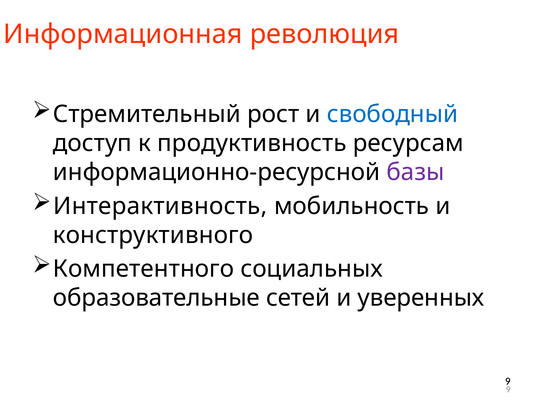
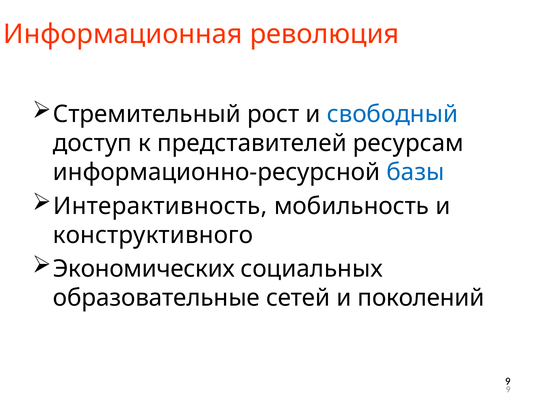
продуктивность: продуктивность -> представителей
базы colour: purple -> blue
Компетентного: Компетентного -> Экономических
уверенных: уверенных -> поколений
